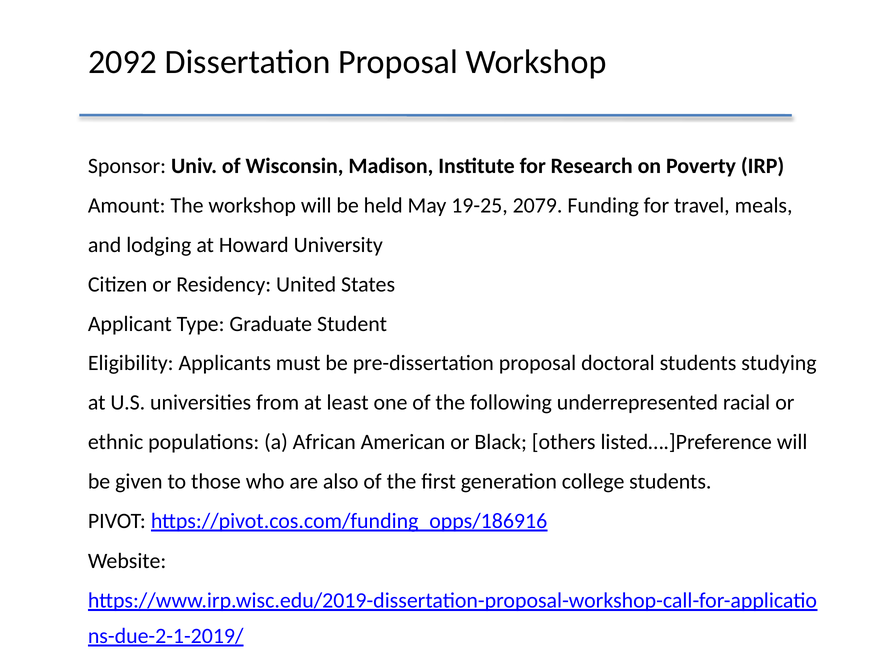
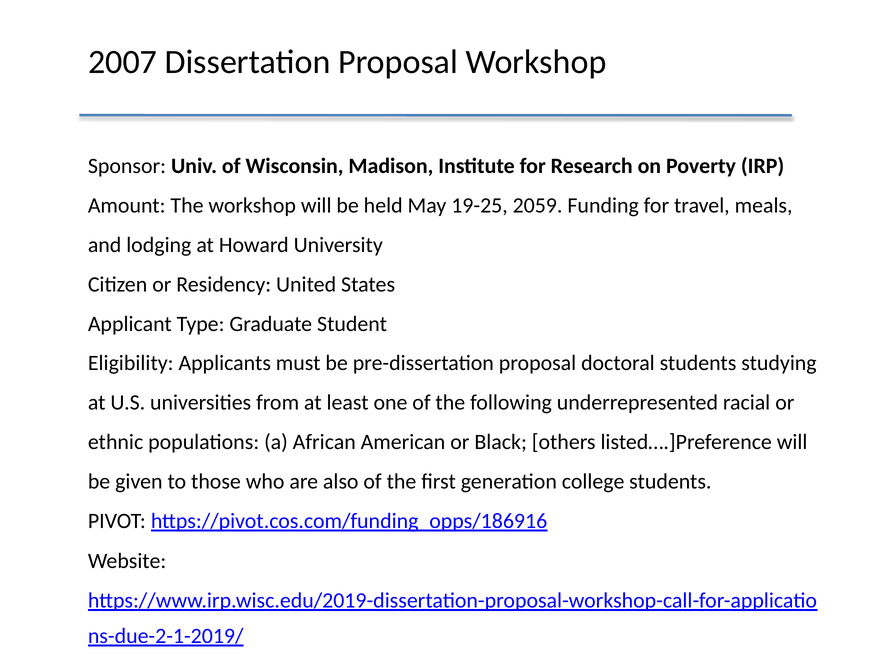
2092: 2092 -> 2007
2079: 2079 -> 2059
